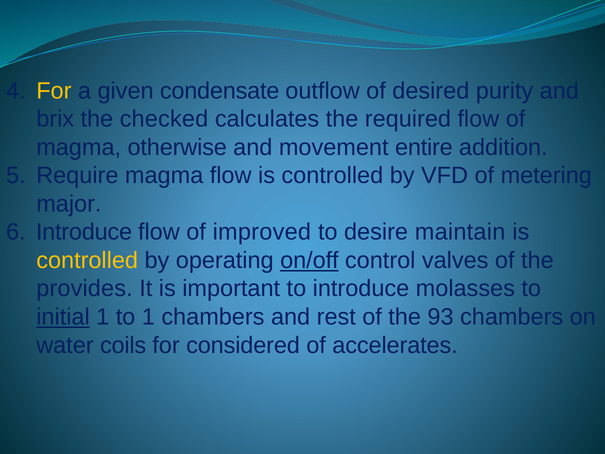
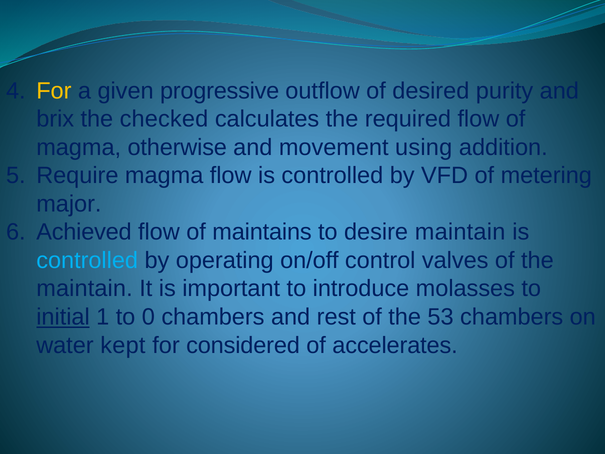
condensate: condensate -> progressive
entire: entire -> using
6 Introduce: Introduce -> Achieved
improved: improved -> maintains
controlled at (87, 260) colour: yellow -> light blue
on/off underline: present -> none
provides at (84, 289): provides -> maintain
to 1: 1 -> 0
93: 93 -> 53
coils: coils -> kept
